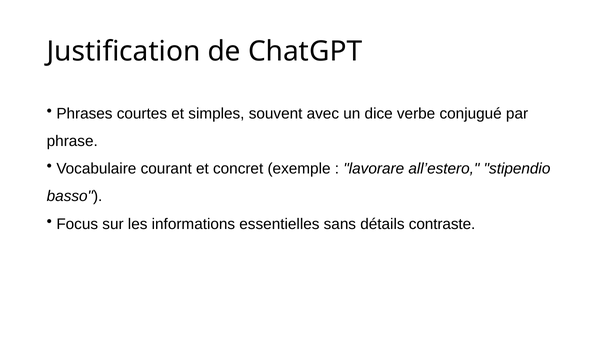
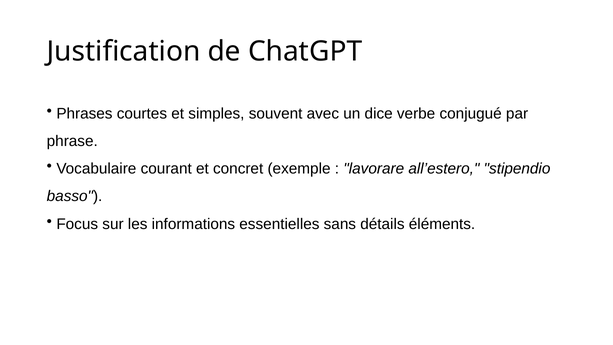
contraste: contraste -> éléments
